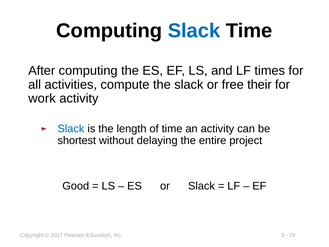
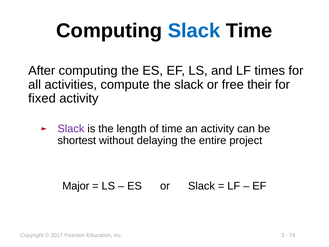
work: work -> fixed
Slack at (71, 129) colour: blue -> purple
Good: Good -> Major
